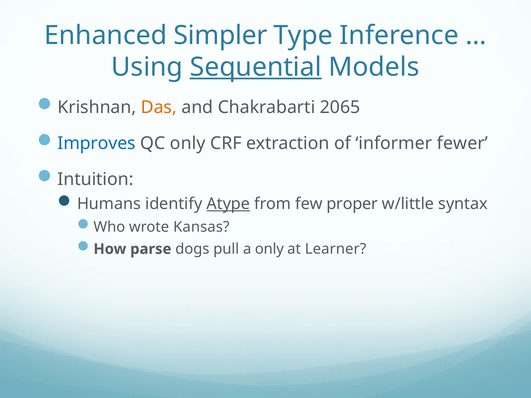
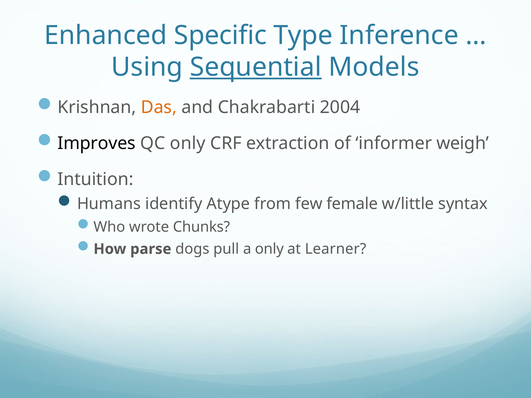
Simpler: Simpler -> Specific
2065: 2065 -> 2004
Improves colour: blue -> black
fewer: fewer -> weigh
Atype underline: present -> none
proper: proper -> female
Kansas: Kansas -> Chunks
